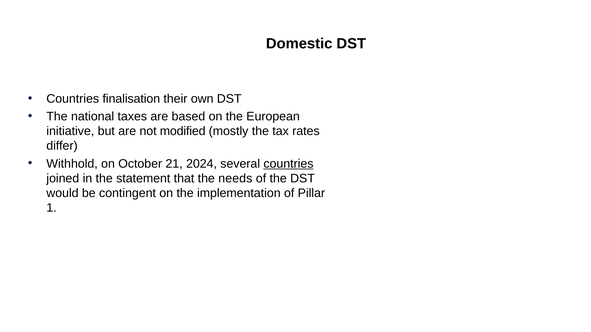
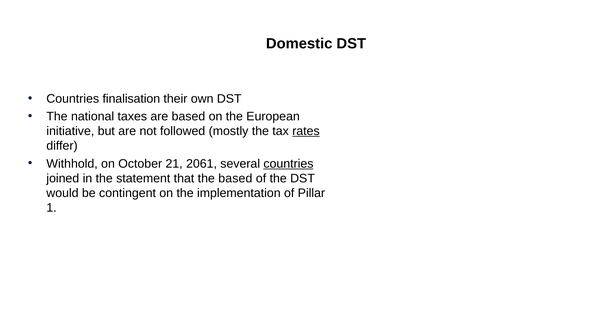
modified: modified -> followed
rates underline: none -> present
2024: 2024 -> 2061
the needs: needs -> based
